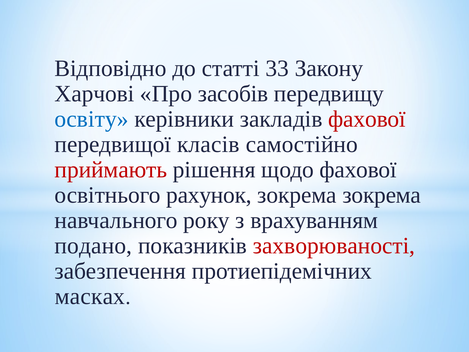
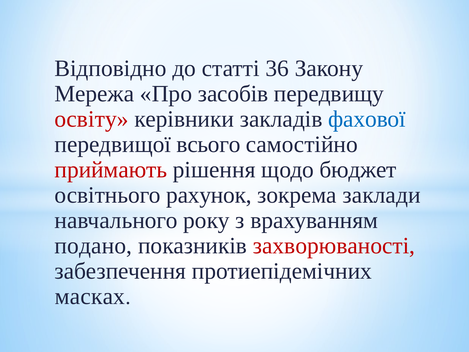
33: 33 -> 36
Харчові: Харчові -> Мережа
освіту colour: blue -> red
фахової at (367, 119) colour: red -> blue
класів: класів -> всього
щодо фахової: фахової -> бюджет
зокрема зокрема: зокрема -> заклади
